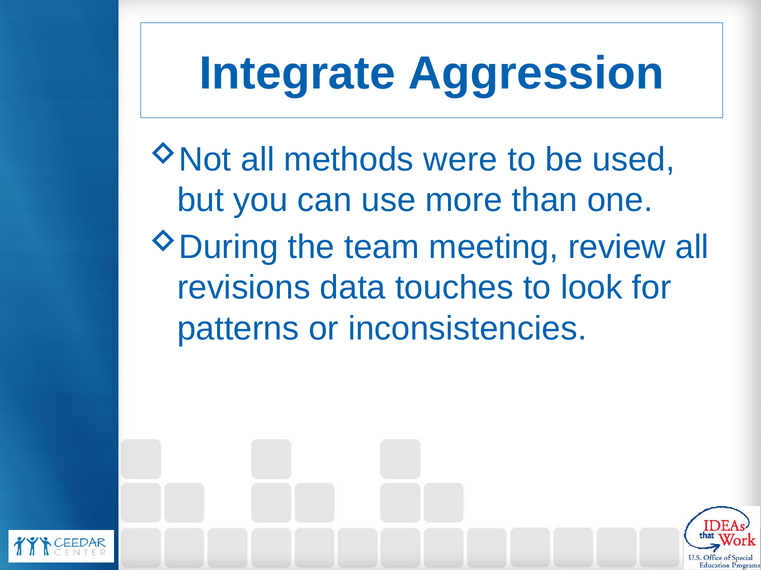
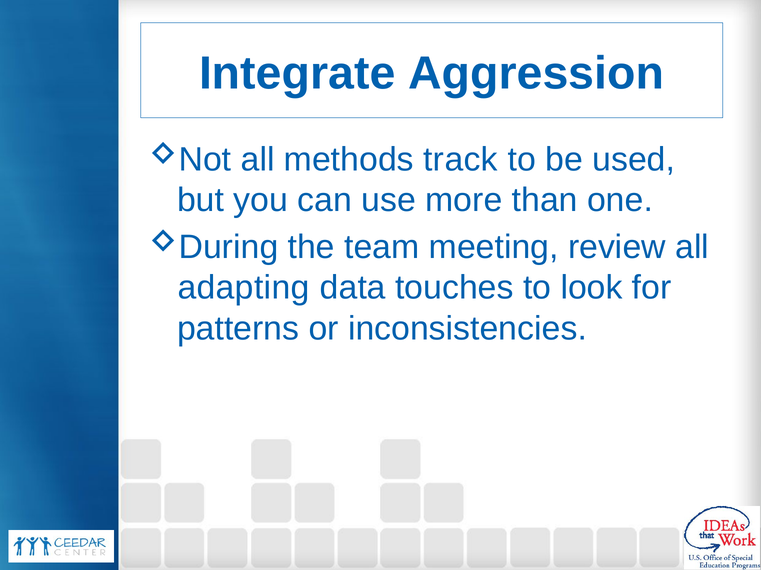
were: were -> track
revisions: revisions -> adapting
